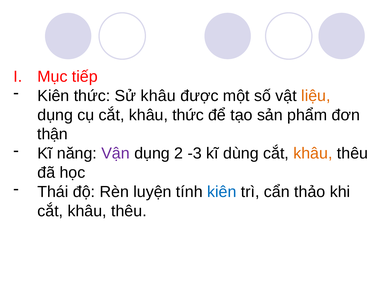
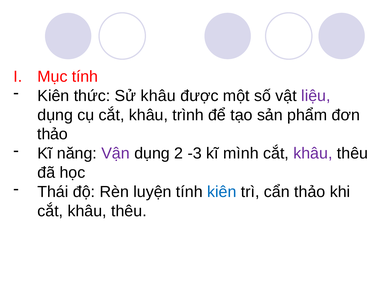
Mục tiếp: tiếp -> tính
liệu colour: orange -> purple
khâu thức: thức -> trình
thận at (53, 134): thận -> thảo
dùng: dùng -> mình
khâu at (313, 153) colour: orange -> purple
